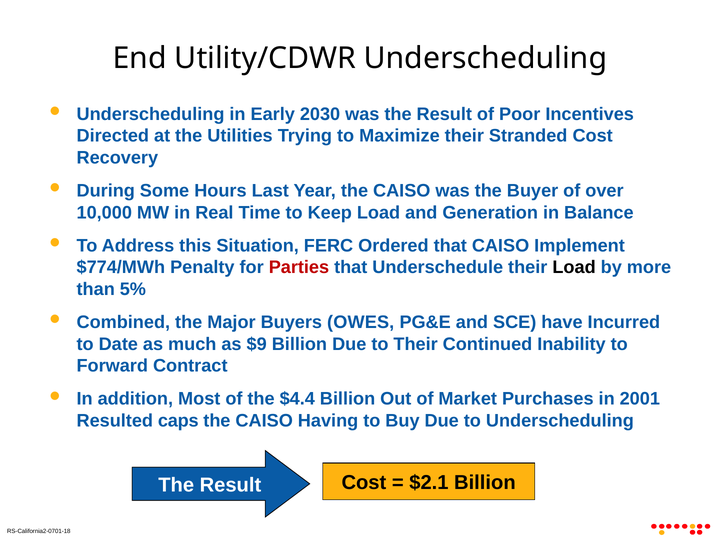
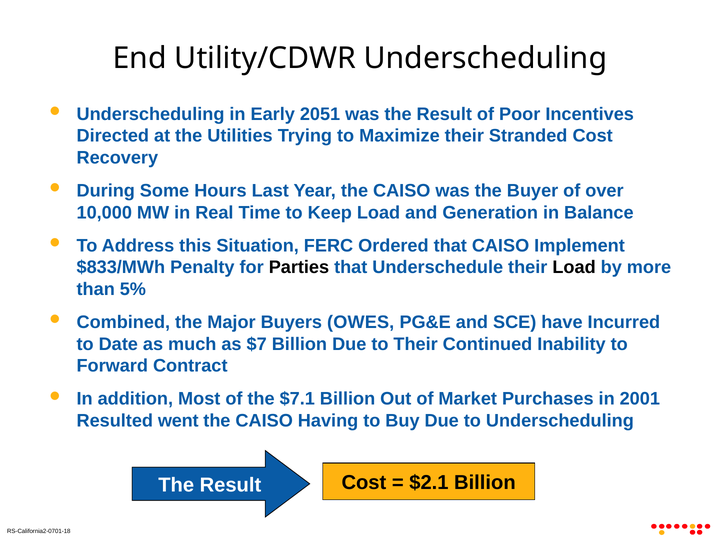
2030: 2030 -> 2051
$774/MWh: $774/MWh -> $833/MWh
Parties colour: red -> black
$9: $9 -> $7
$4.4: $4.4 -> $7.1
caps: caps -> went
